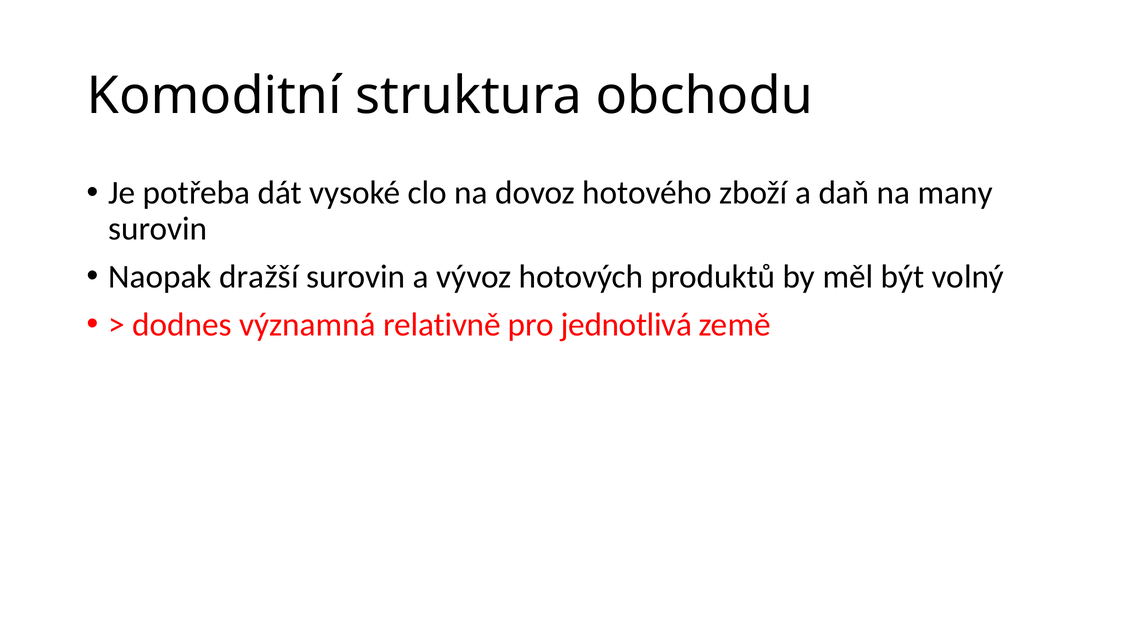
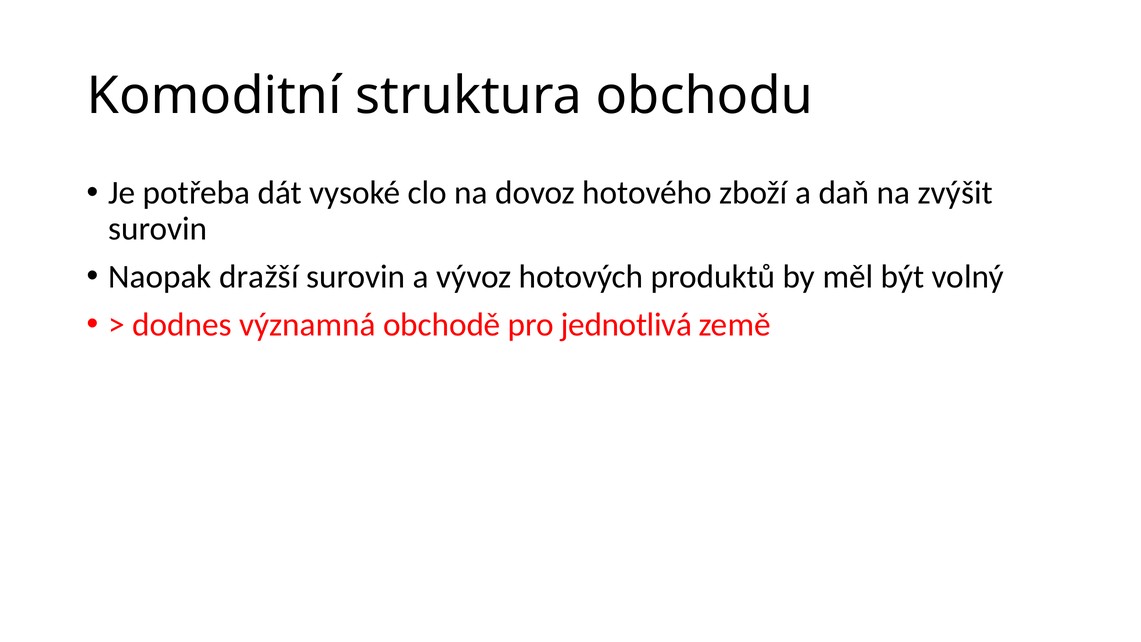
many: many -> zvýšit
relativně: relativně -> obchodě
